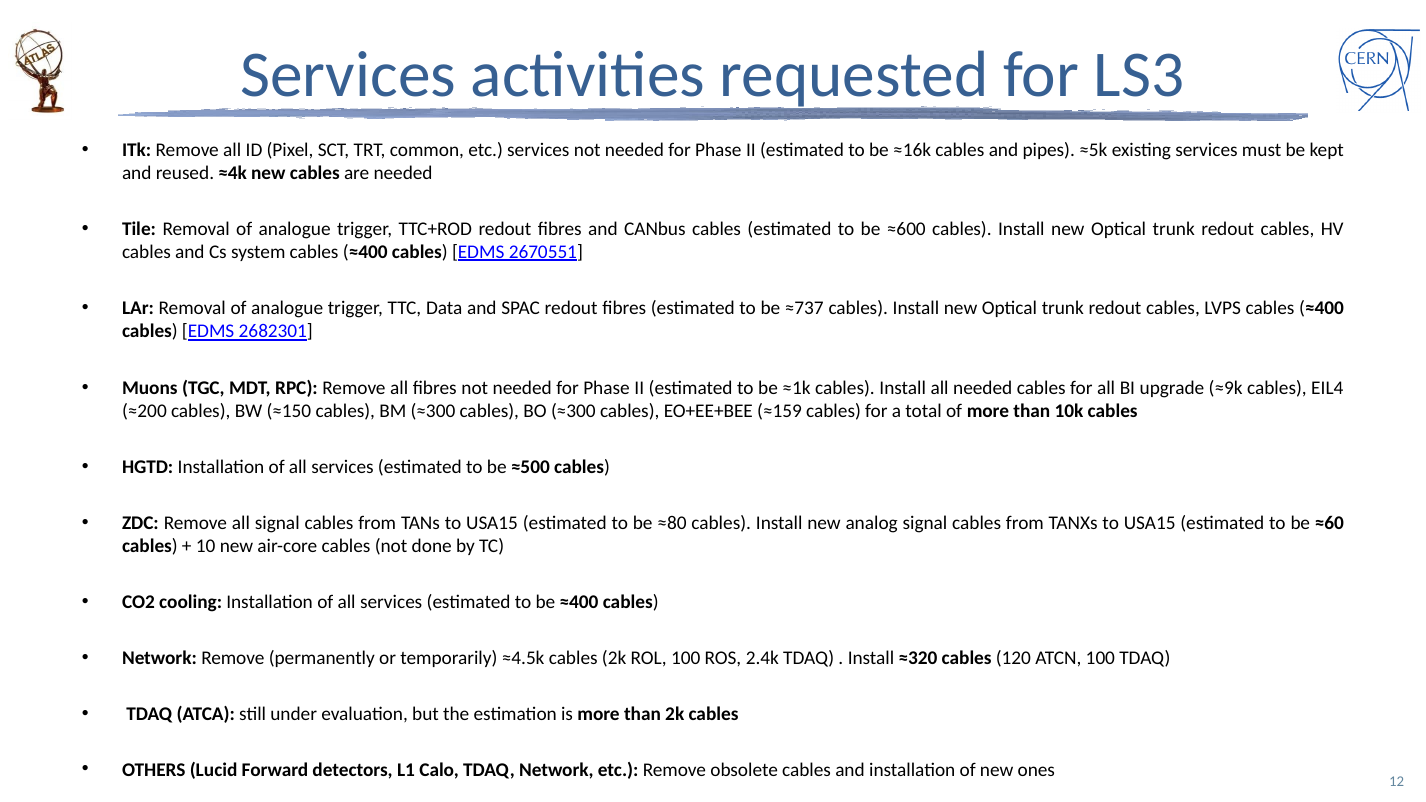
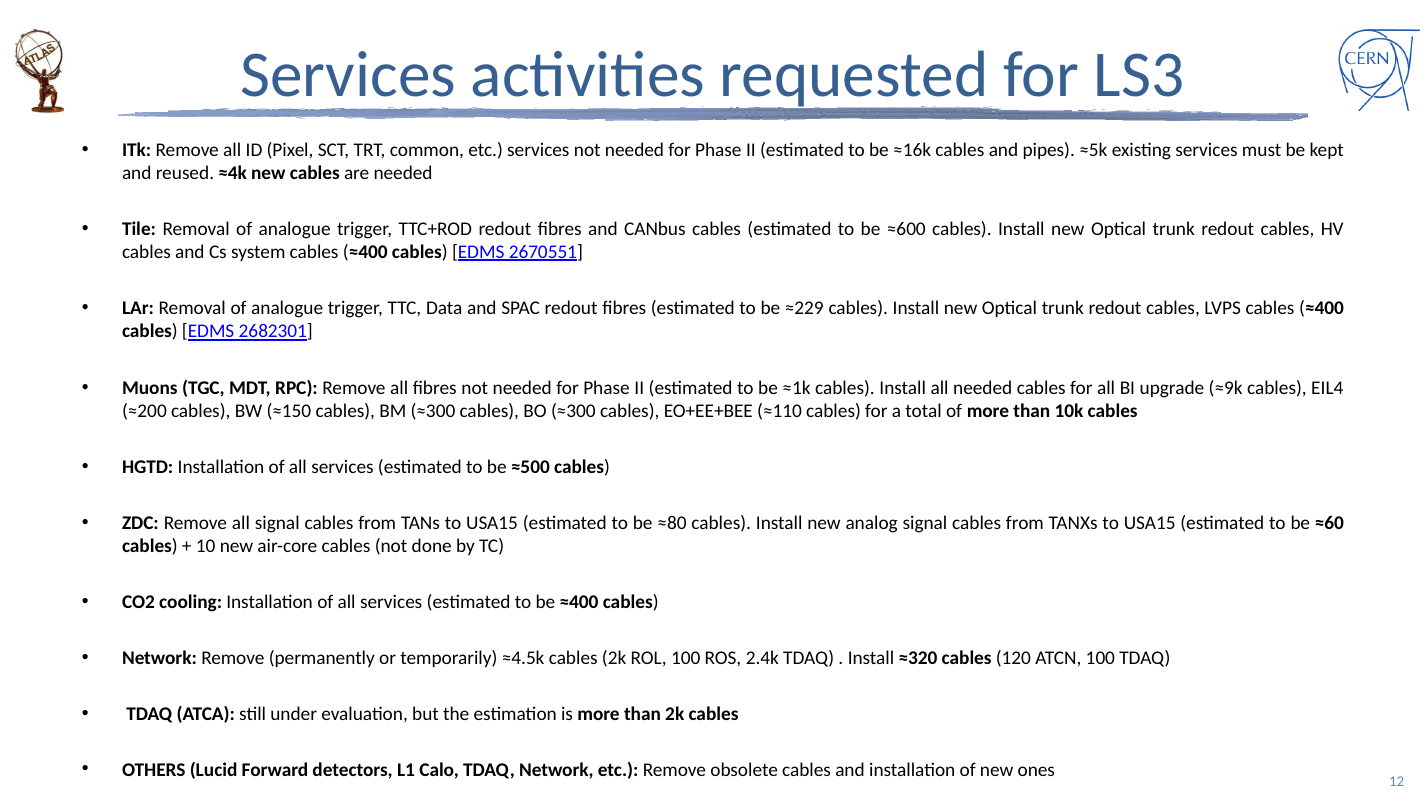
≈737: ≈737 -> ≈229
≈159: ≈159 -> ≈110
